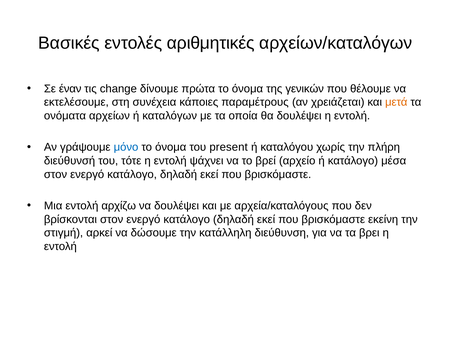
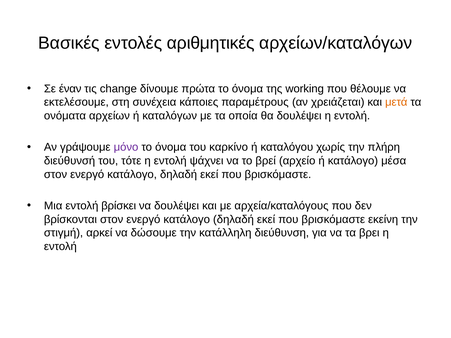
γενικών: γενικών -> working
μόνο colour: blue -> purple
present: present -> καρκίνο
αρχίζω: αρχίζω -> βρίσκει
